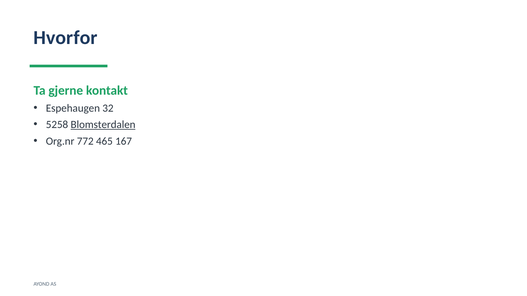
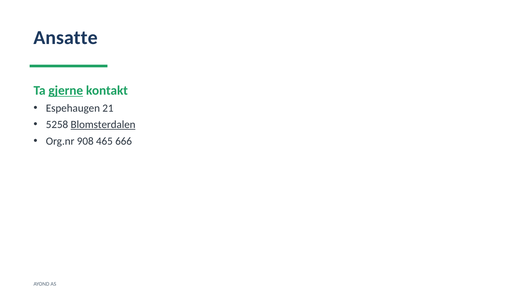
Hvorfor: Hvorfor -> Ansatte
gjerne underline: none -> present
32: 32 -> 21
772: 772 -> 908
167: 167 -> 666
